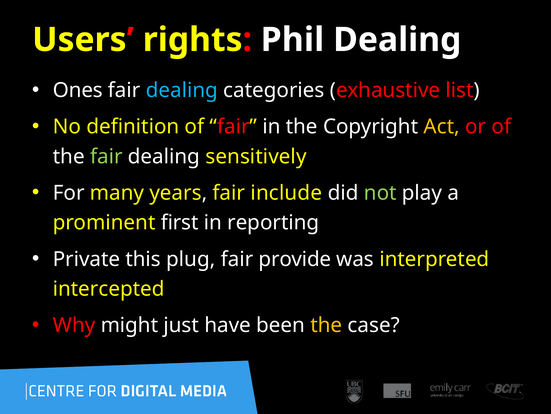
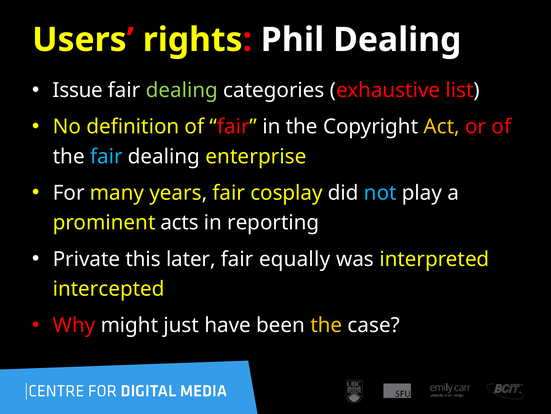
Ones: Ones -> Issue
dealing at (182, 90) colour: light blue -> light green
fair at (106, 156) colour: light green -> light blue
sensitively: sensitively -> enterprise
include: include -> cosplay
not colour: light green -> light blue
first: first -> acts
plug: plug -> later
provide: provide -> equally
